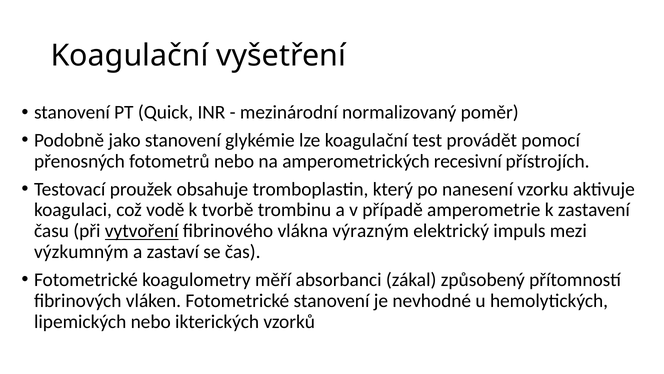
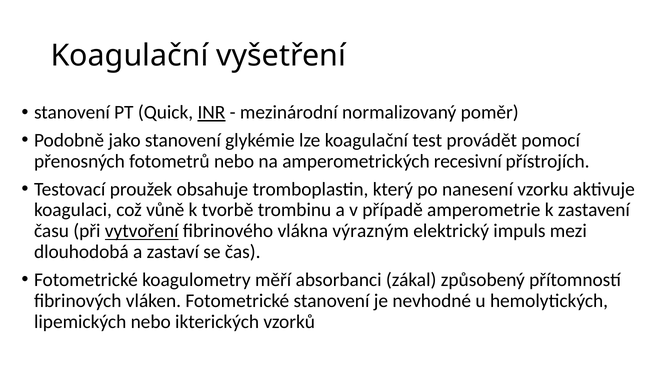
INR underline: none -> present
vodě: vodě -> vůně
výzkumným: výzkumným -> dlouhodobá
